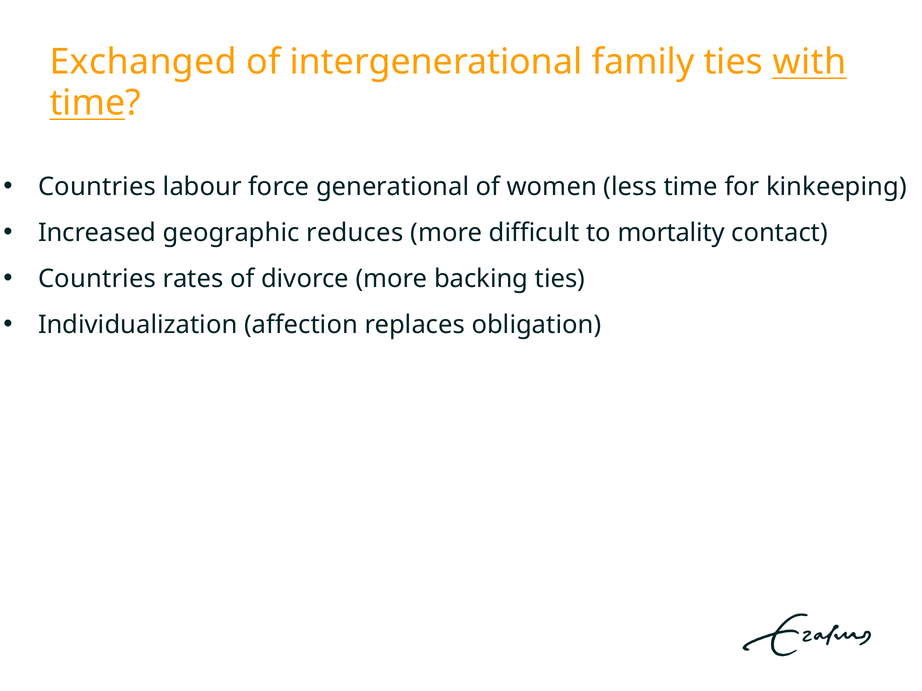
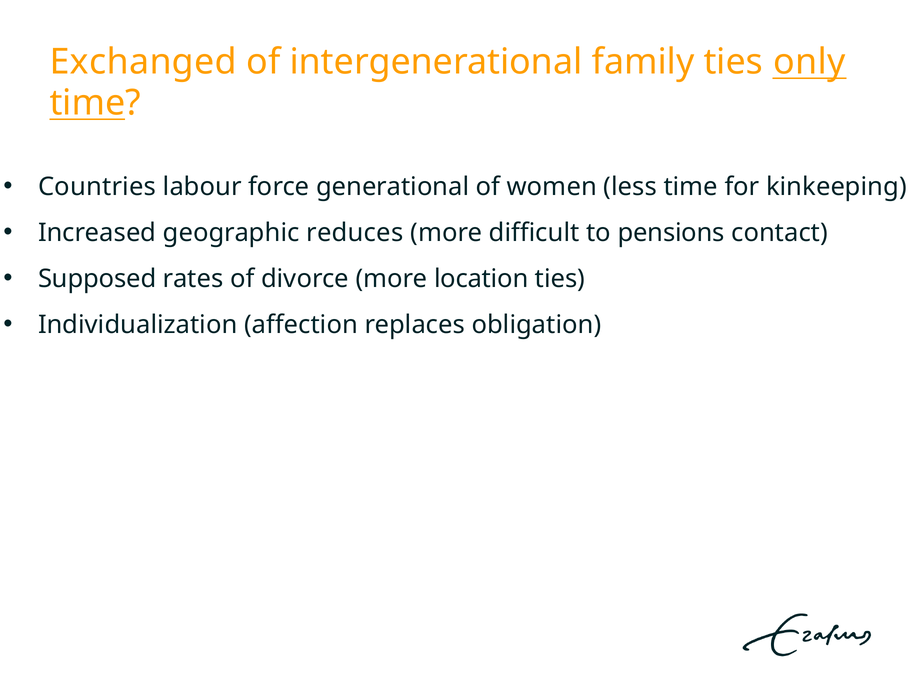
with: with -> only
mortality: mortality -> pensions
Countries at (97, 279): Countries -> Supposed
backing: backing -> location
